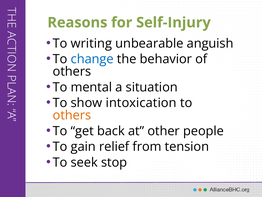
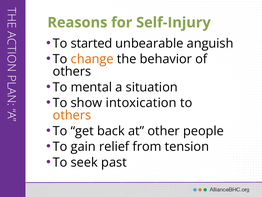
writing: writing -> started
change colour: blue -> orange
stop: stop -> past
